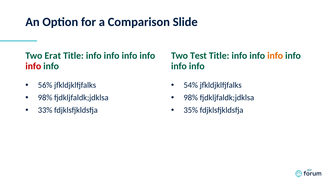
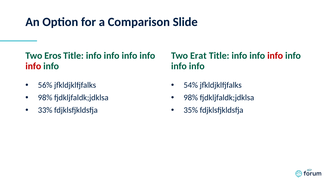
Erat: Erat -> Eros
Test: Test -> Erat
info at (275, 55) colour: orange -> red
